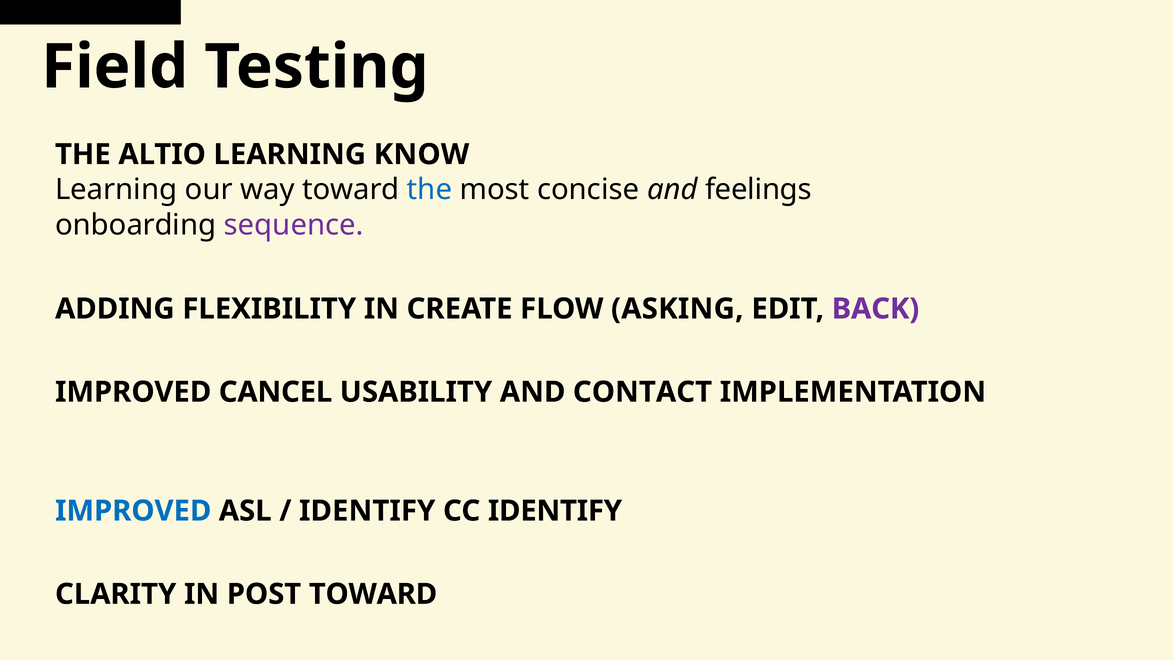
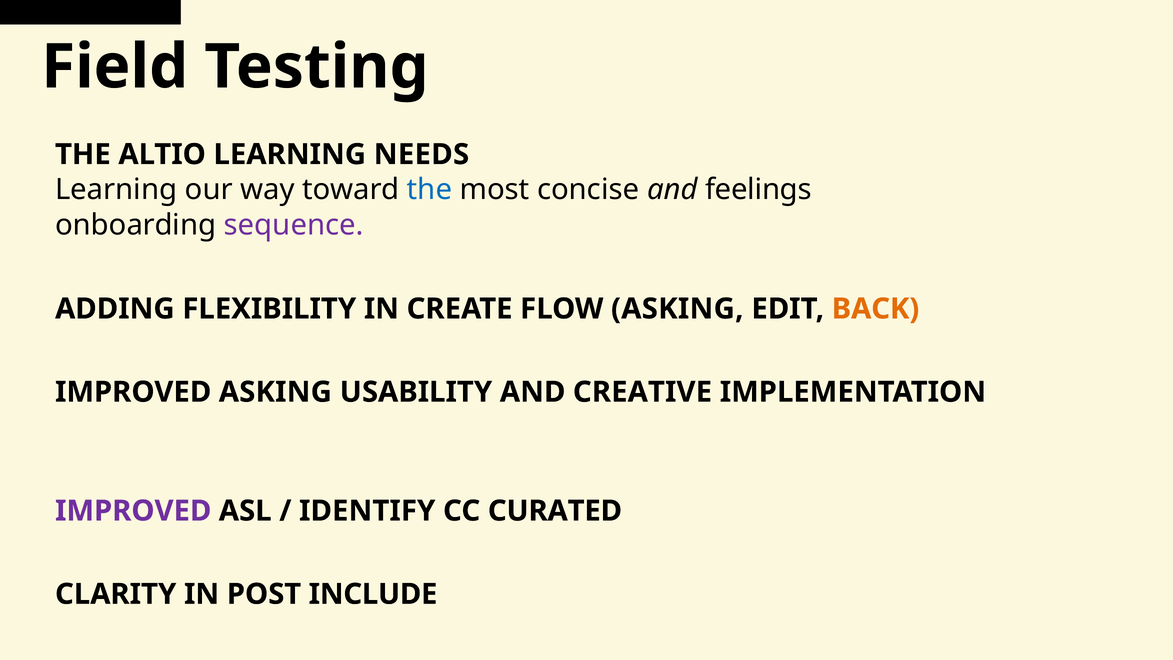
KNOW: KNOW -> NEEDS
BACK colour: purple -> orange
IMPROVED CANCEL: CANCEL -> ASKING
CONTACT: CONTACT -> CREATIVE
IMPROVED at (133, 511) colour: blue -> purple
CC IDENTIFY: IDENTIFY -> CURATED
POST TOWARD: TOWARD -> INCLUDE
